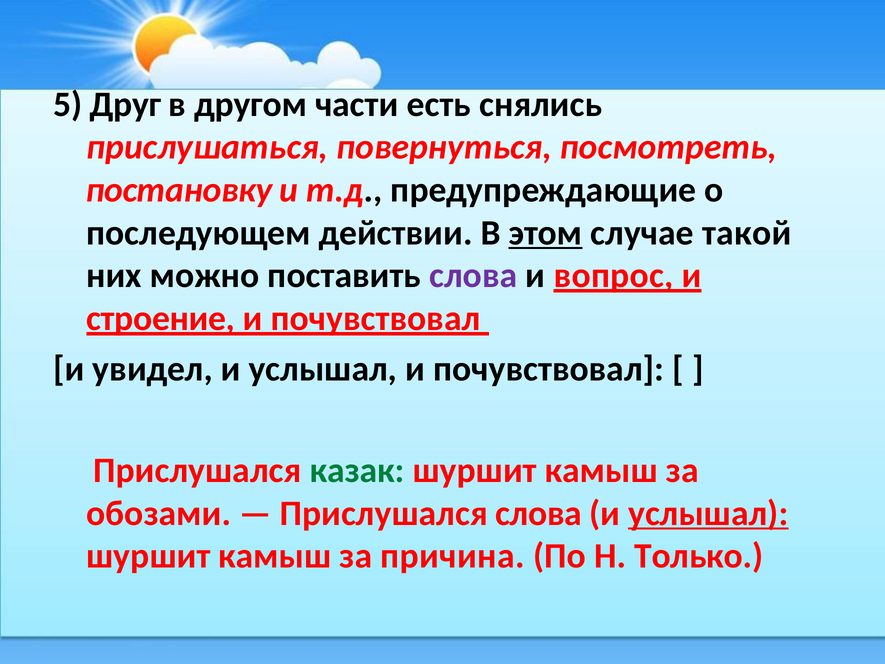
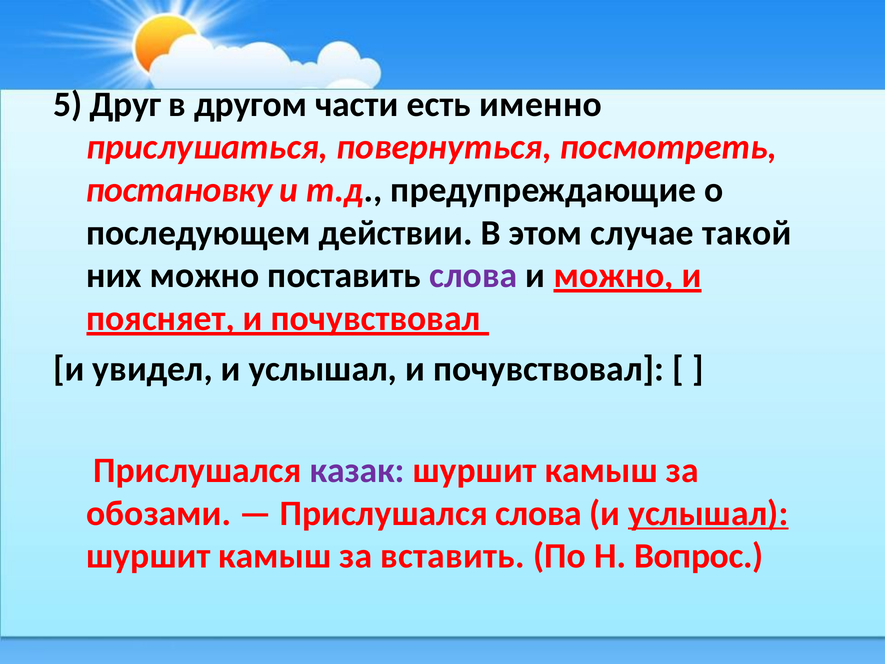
снялись: снялись -> именно
этом underline: present -> none
и вопрос: вопрос -> можно
строение: строение -> поясняет
казак colour: green -> purple
причина: причина -> вставить
Только: Только -> Вопрос
